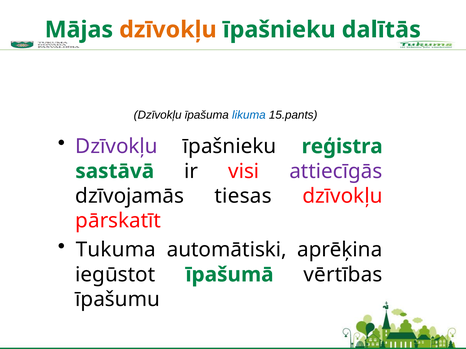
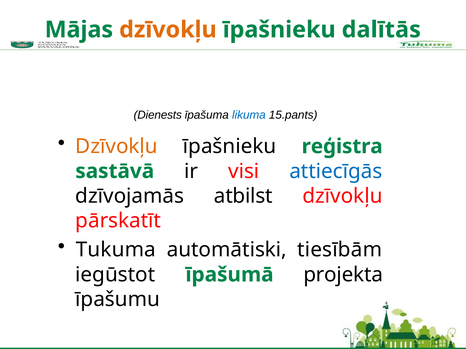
Dzīvokļu at (158, 115): Dzīvokļu -> Dienests
Dzīvokļu at (117, 147) colour: purple -> orange
attiecīgās colour: purple -> blue
tiesas: tiesas -> atbilst
aprēķina: aprēķina -> tiesībām
vērtības: vērtības -> projekta
